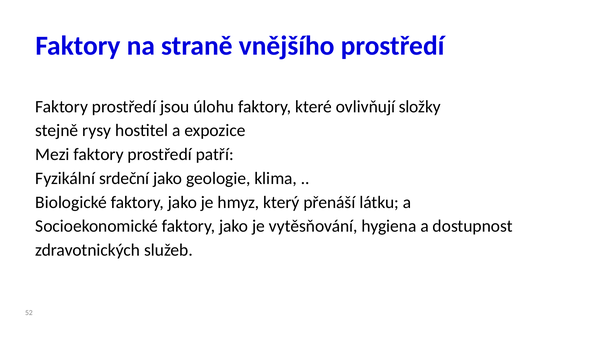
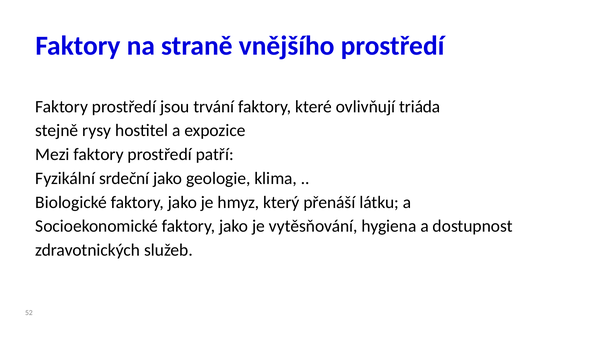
úlohu: úlohu -> trvání
složky: složky -> triáda
